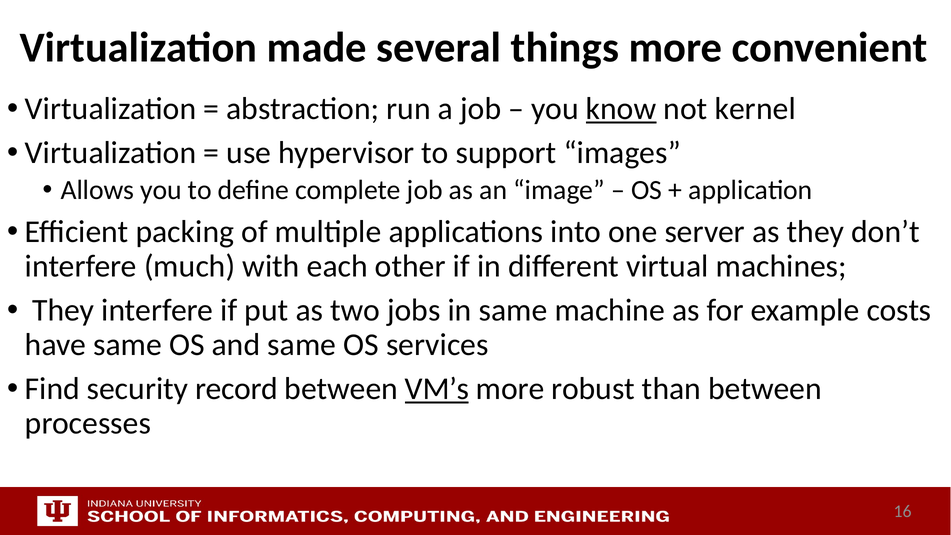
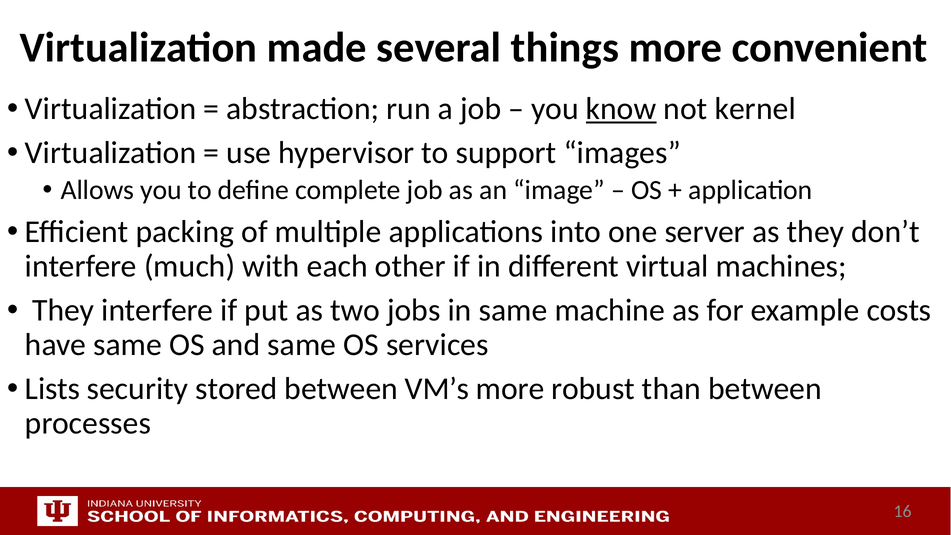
Find: Find -> Lists
record: record -> stored
VM’s underline: present -> none
